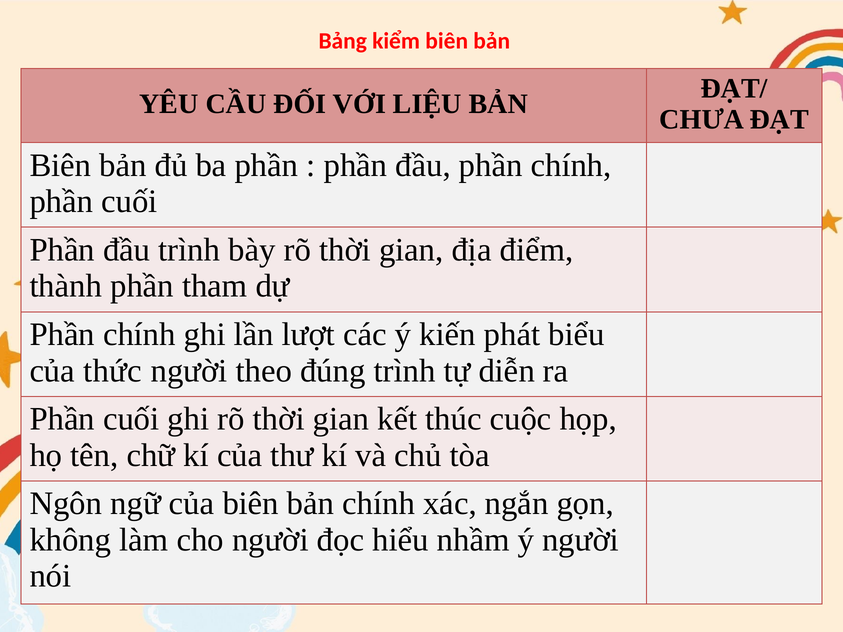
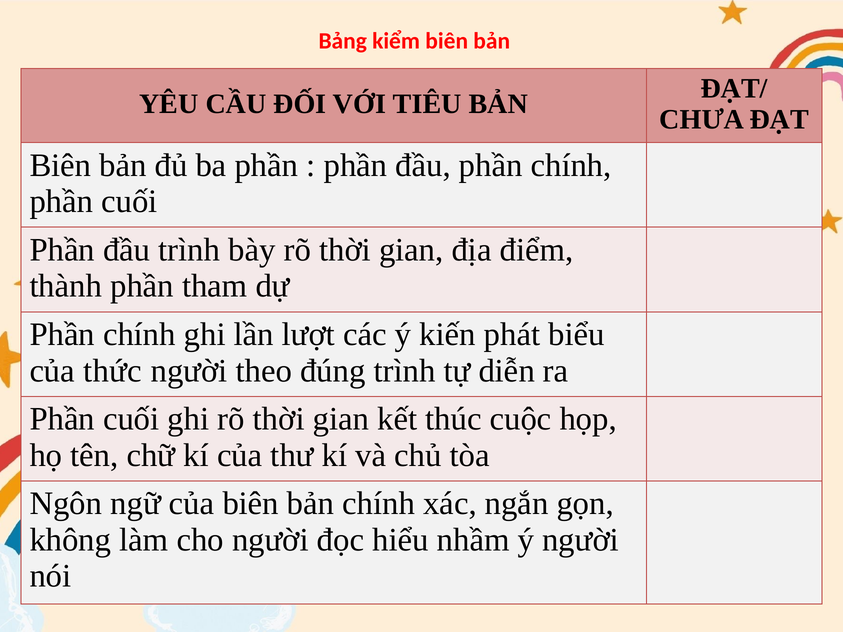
LIỆU: LIỆU -> TIÊU
